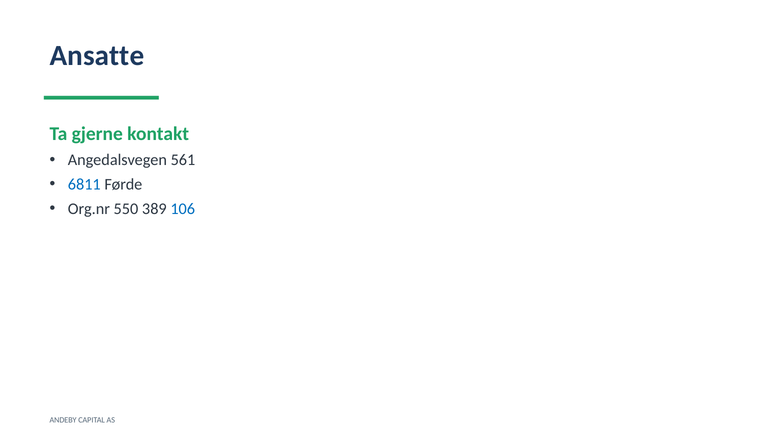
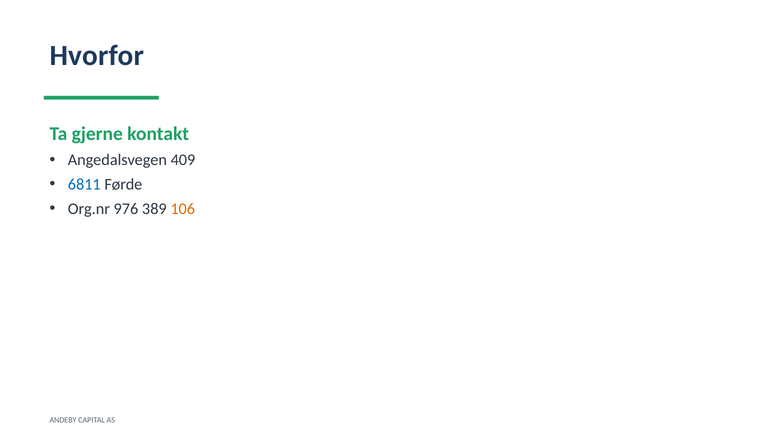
Ansatte: Ansatte -> Hvorfor
561: 561 -> 409
550: 550 -> 976
106 colour: blue -> orange
